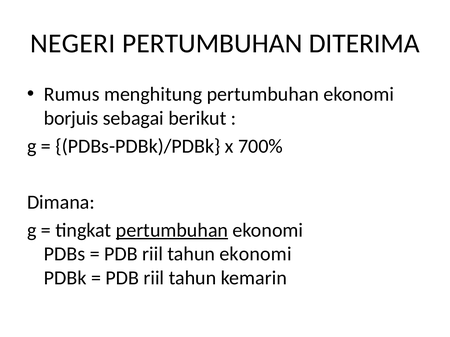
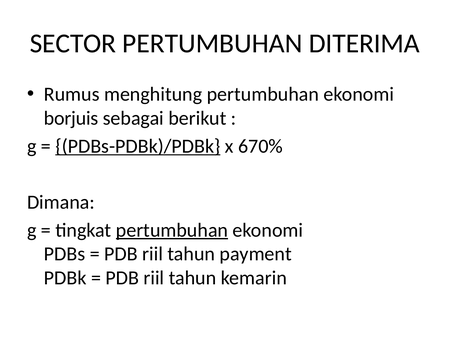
NEGERI: NEGERI -> SECTOR
PDBs-PDBk)/PDBk underline: none -> present
700%: 700% -> 670%
tahun ekonomi: ekonomi -> payment
